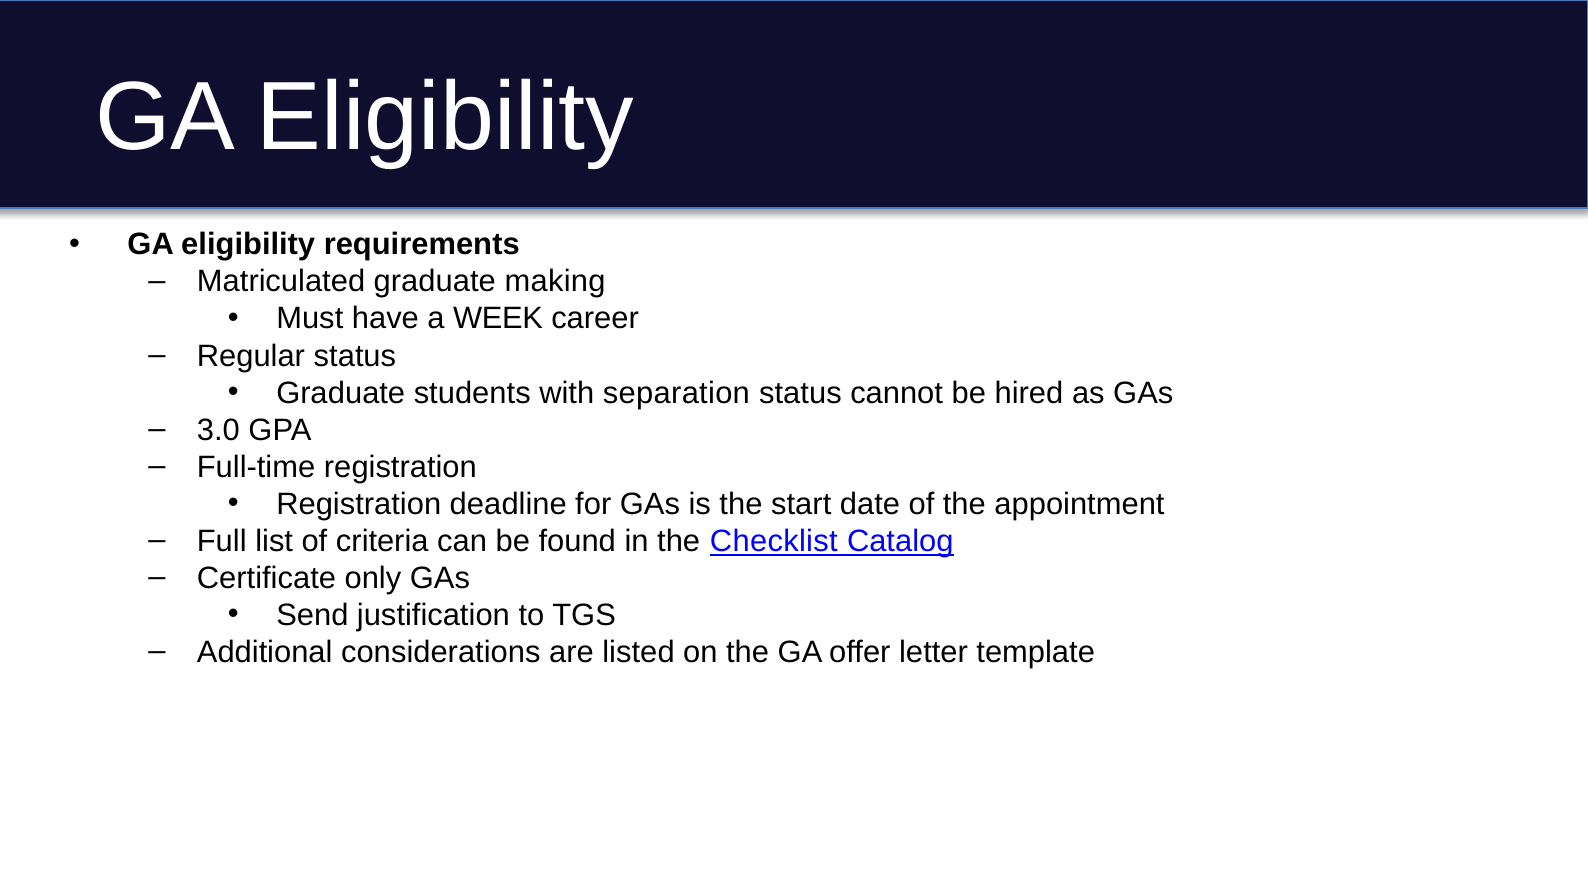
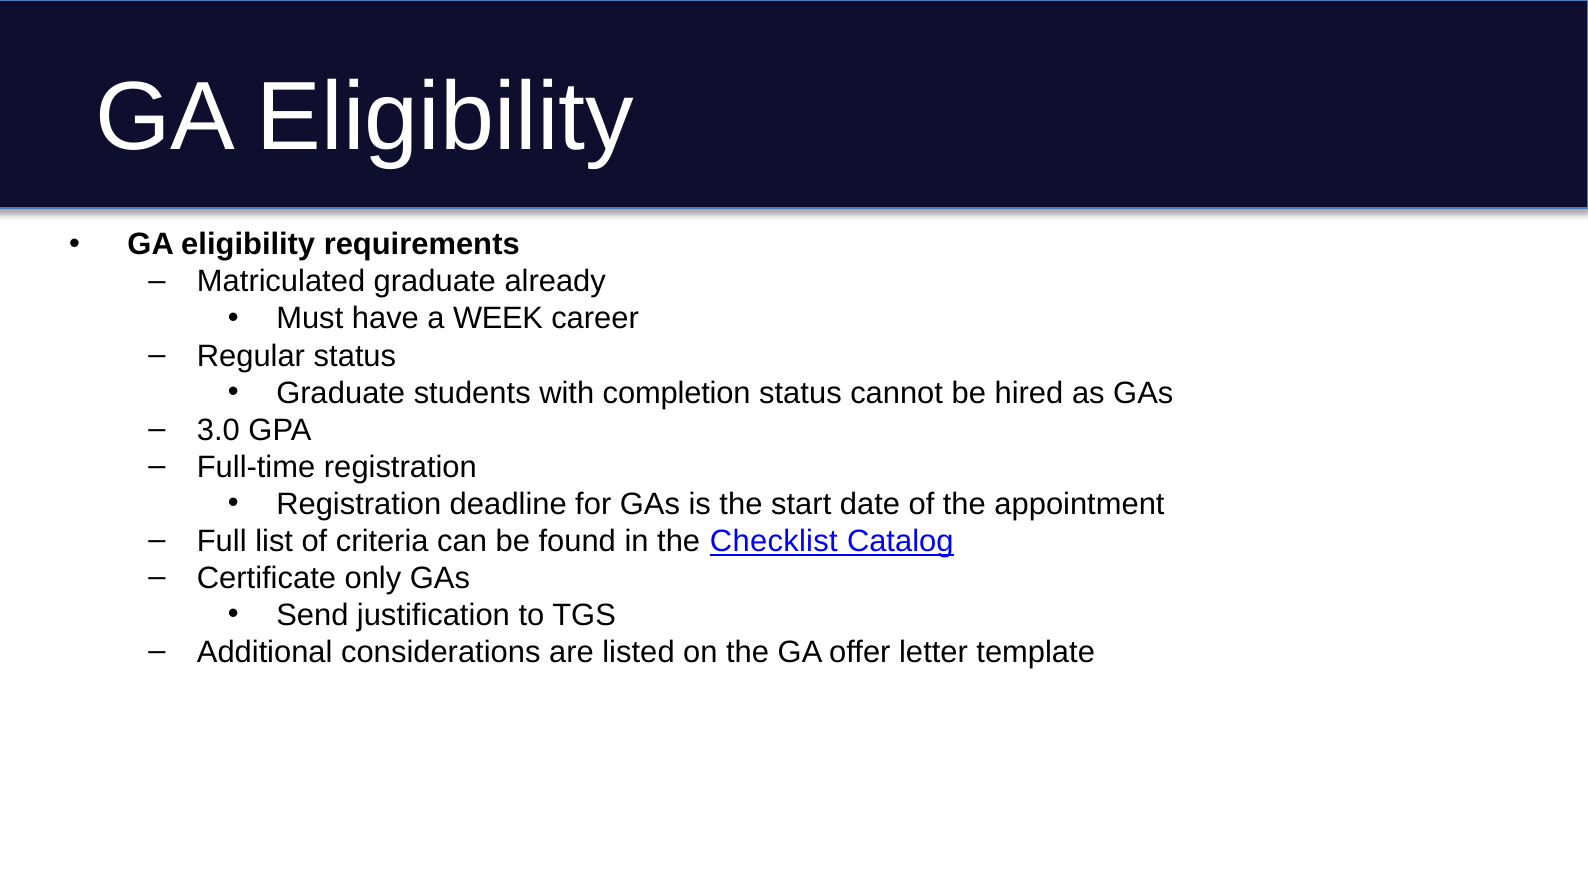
making: making -> already
separation: separation -> completion
